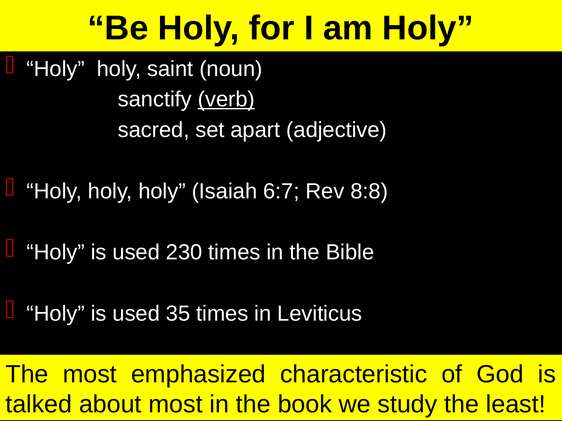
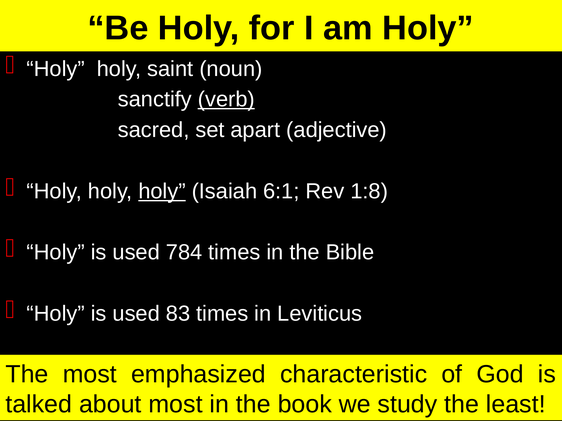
holy at (162, 191) underline: none -> present
6:7: 6:7 -> 6:1
8:8: 8:8 -> 1:8
230: 230 -> 784
35: 35 -> 83
